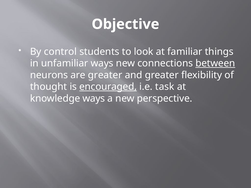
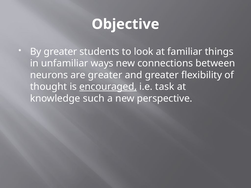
By control: control -> greater
between underline: present -> none
knowledge ways: ways -> such
